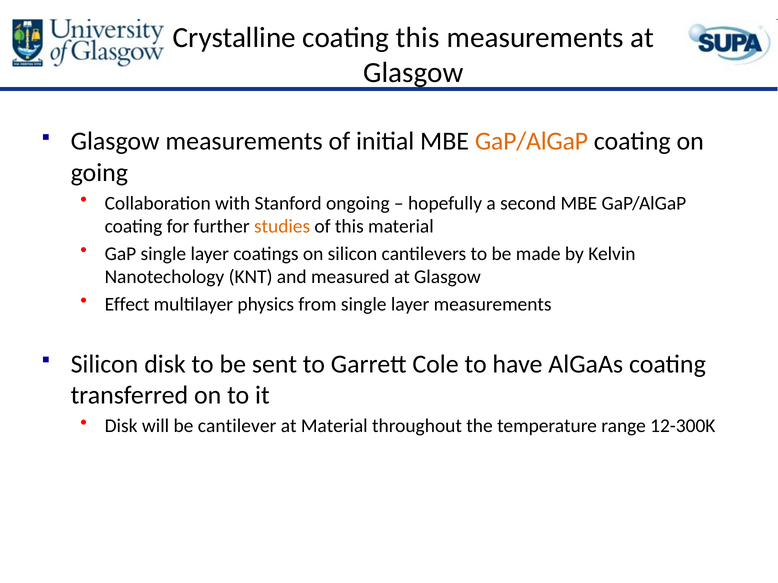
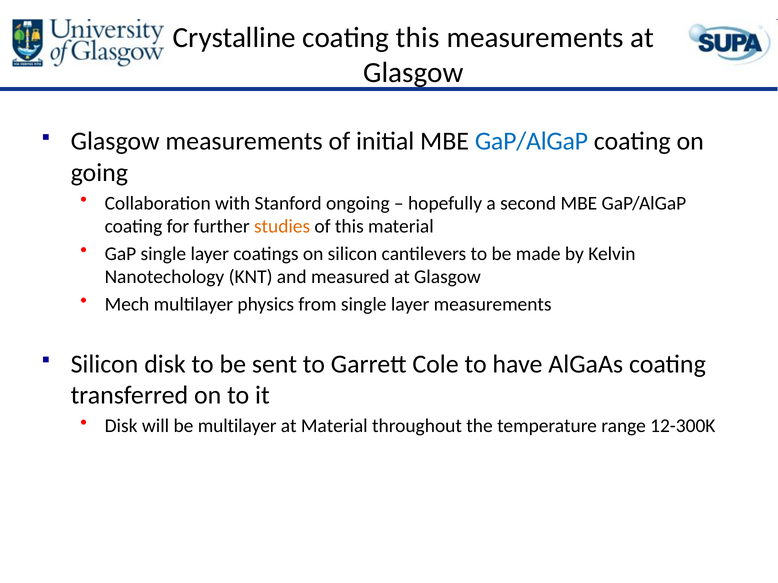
GaP/AlGaP at (532, 142) colour: orange -> blue
Effect: Effect -> Mech
be cantilever: cantilever -> multilayer
